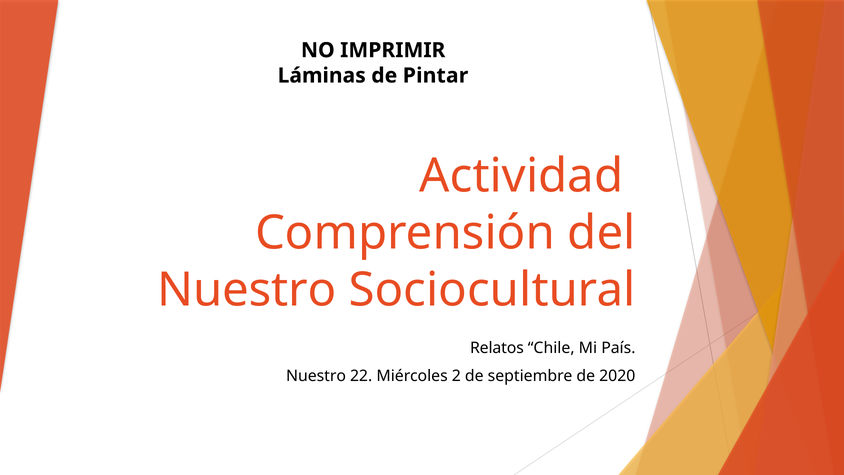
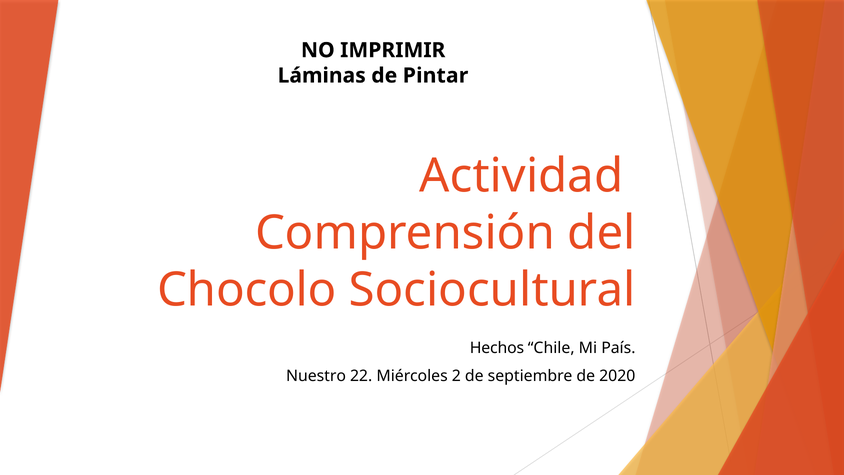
Nuestro at (247, 290): Nuestro -> Chocolo
Relatos: Relatos -> Hechos
